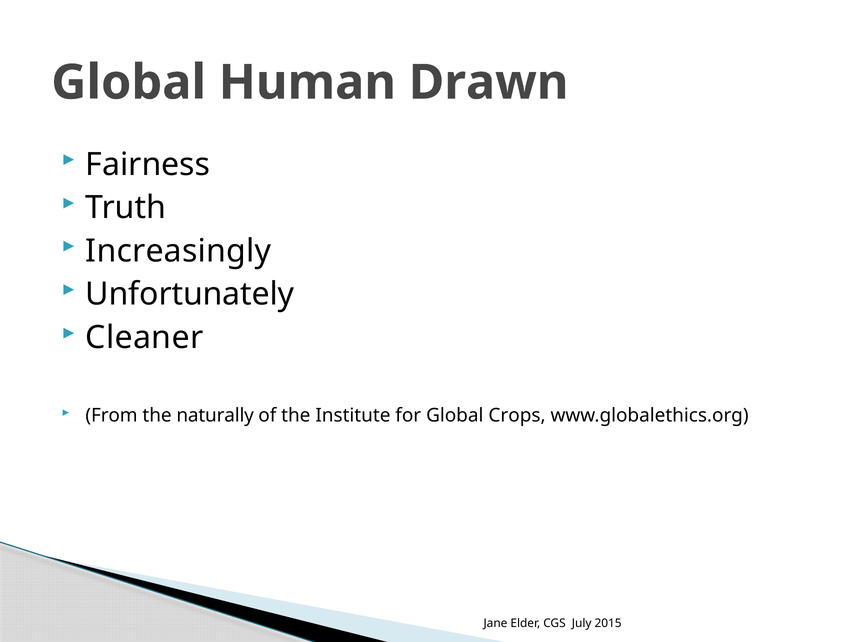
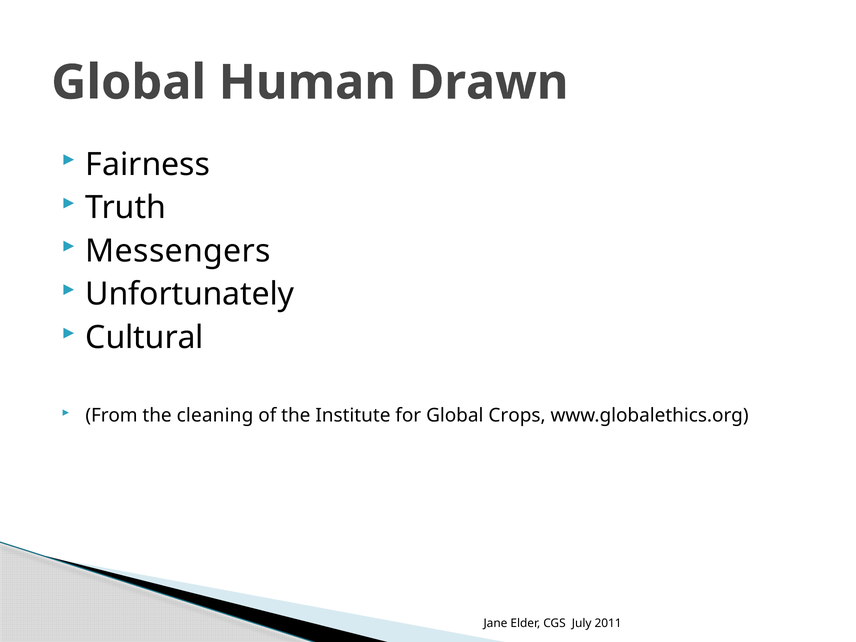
Increasingly: Increasingly -> Messengers
Cleaner: Cleaner -> Cultural
naturally: naturally -> cleaning
2015: 2015 -> 2011
